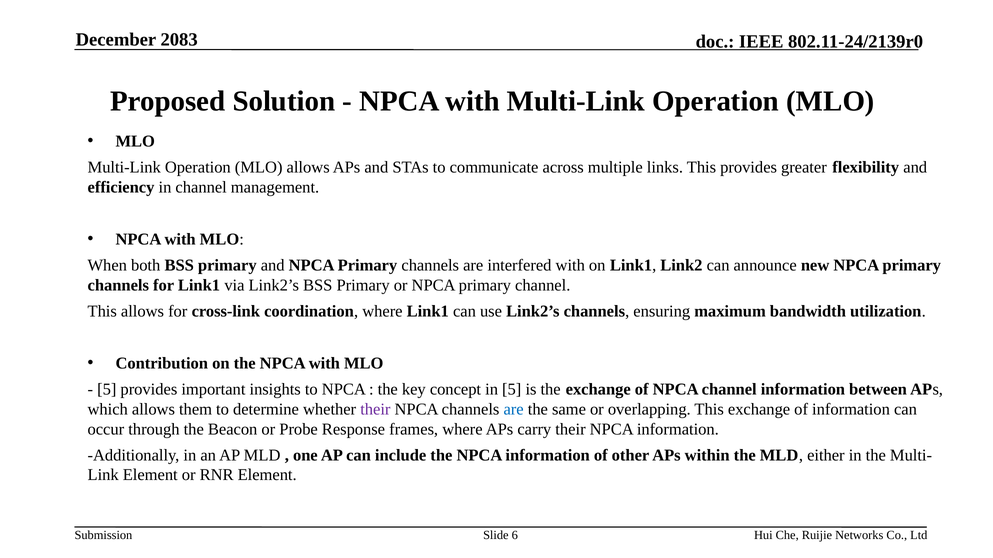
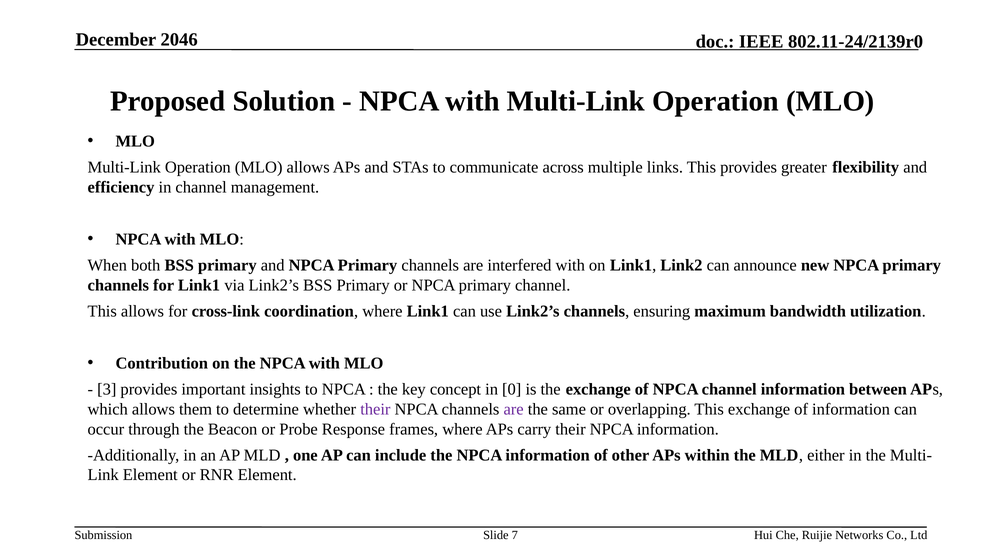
2083: 2083 -> 2046
5 at (107, 390): 5 -> 3
in 5: 5 -> 0
are at (514, 410) colour: blue -> purple
6: 6 -> 7
